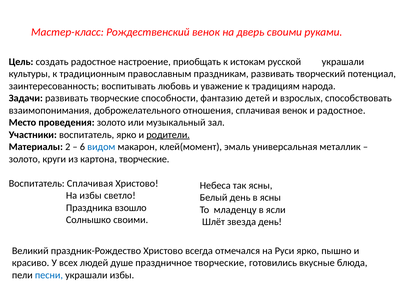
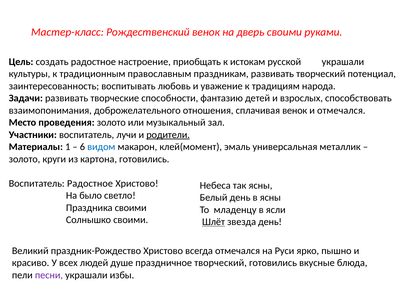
и радостное: радостное -> отмечался
воспитатель ярко: ярко -> лучи
2: 2 -> 1
картона творческие: творческие -> готовились
Воспитатель Сплачивая: Сплачивая -> Радостное
На избы: избы -> было
Праздника взошло: взошло -> своими
Шлёт underline: none -> present
праздничное творческие: творческие -> творческий
песни colour: blue -> purple
